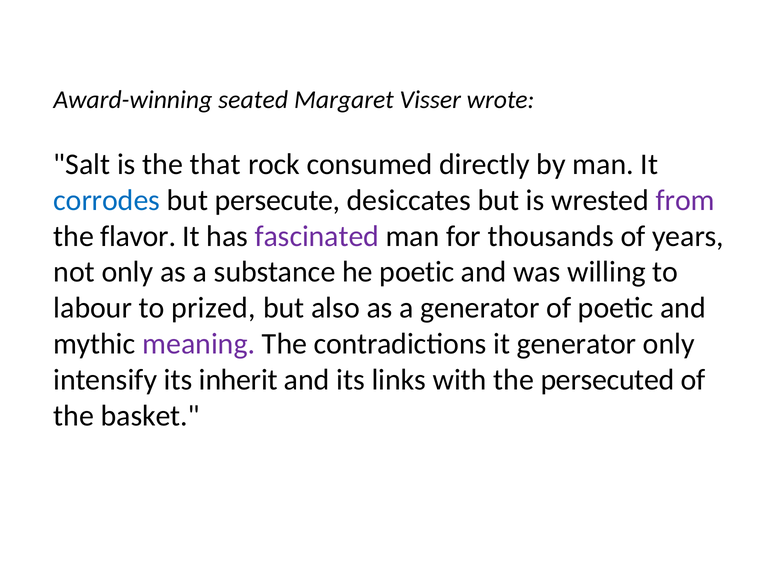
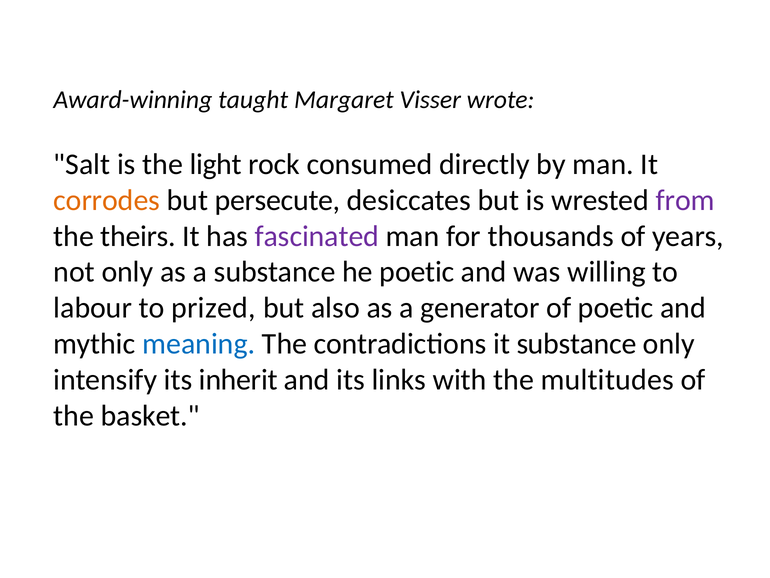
seated: seated -> taught
that: that -> light
corrodes colour: blue -> orange
flavor: flavor -> theirs
meaning colour: purple -> blue
it generator: generator -> substance
persecuted: persecuted -> multitudes
